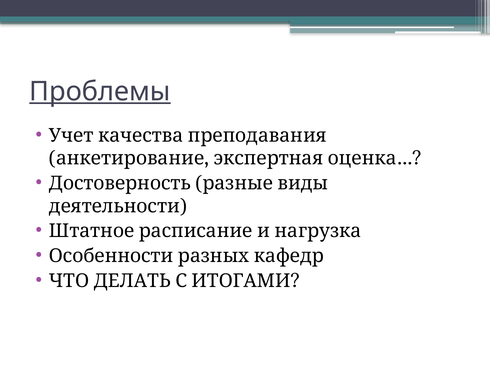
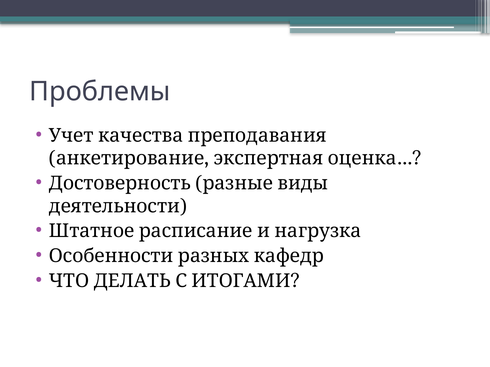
Проблемы underline: present -> none
